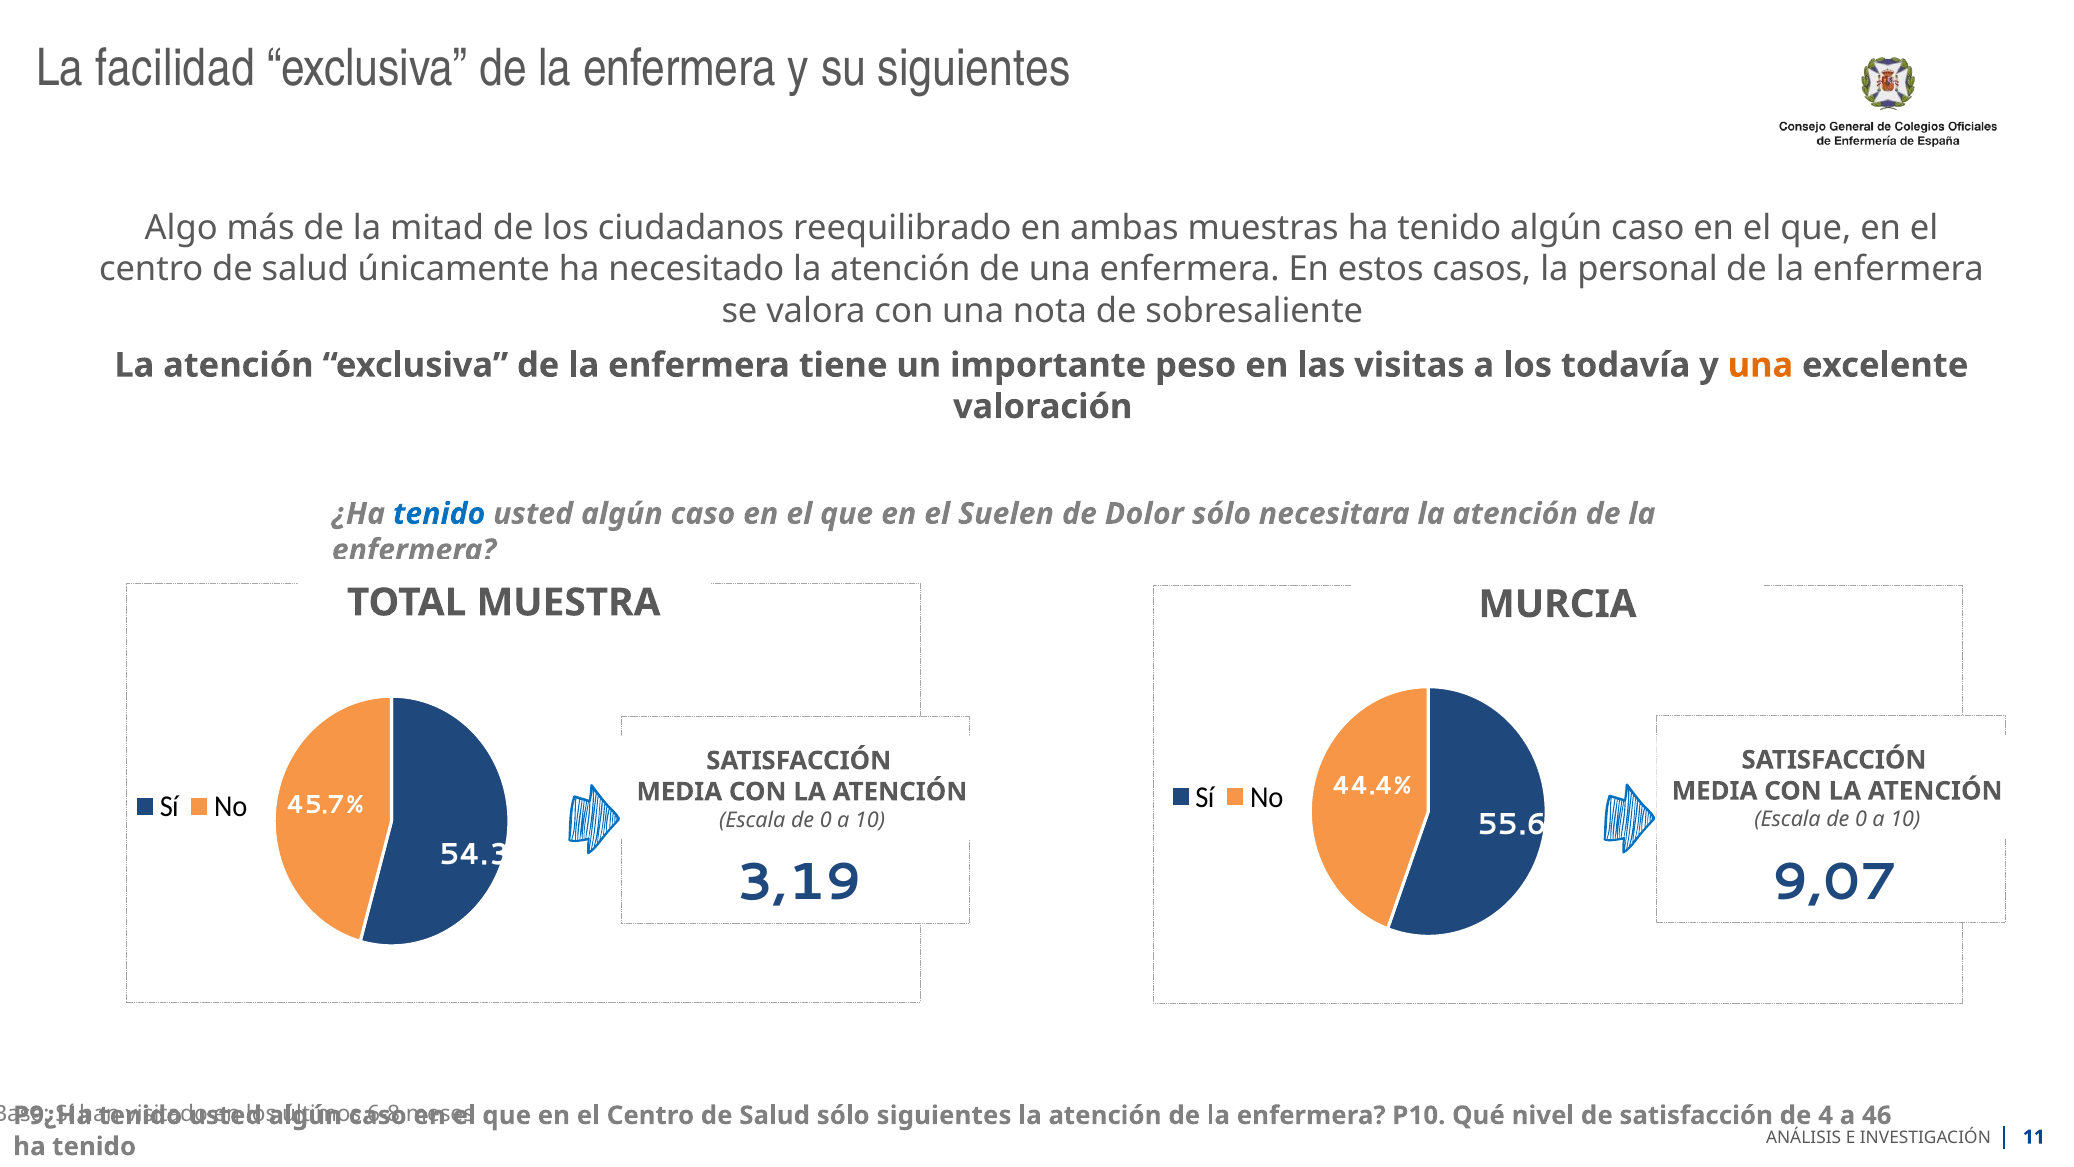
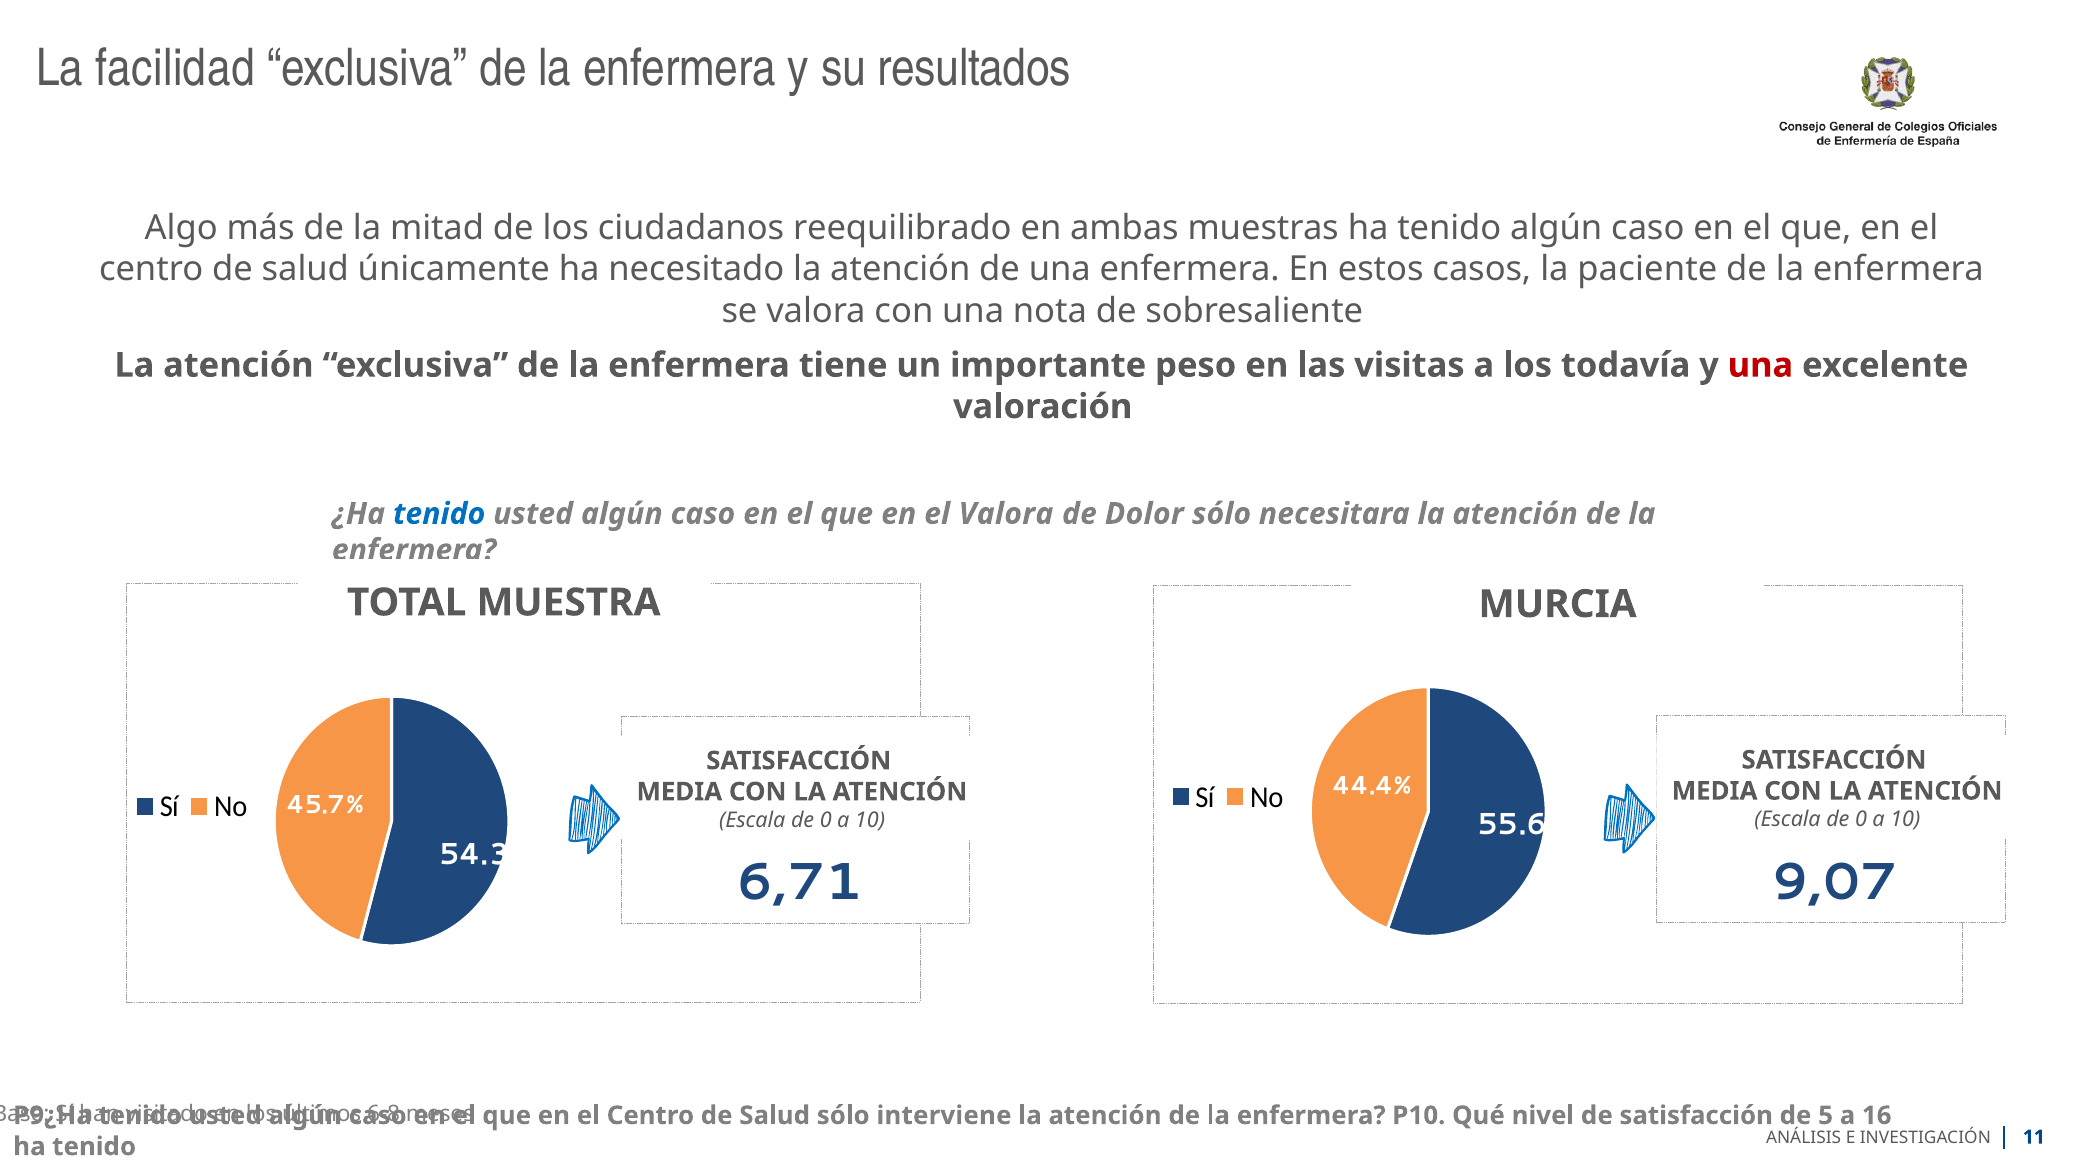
su siguientes: siguientes -> resultados
personal: personal -> paciente
una at (1760, 365) colour: orange -> red
el Suelen: Suelen -> Valora
3,19: 3,19 -> 6,71
sólo siguientes: siguientes -> interviene
4: 4 -> 5
46: 46 -> 16
